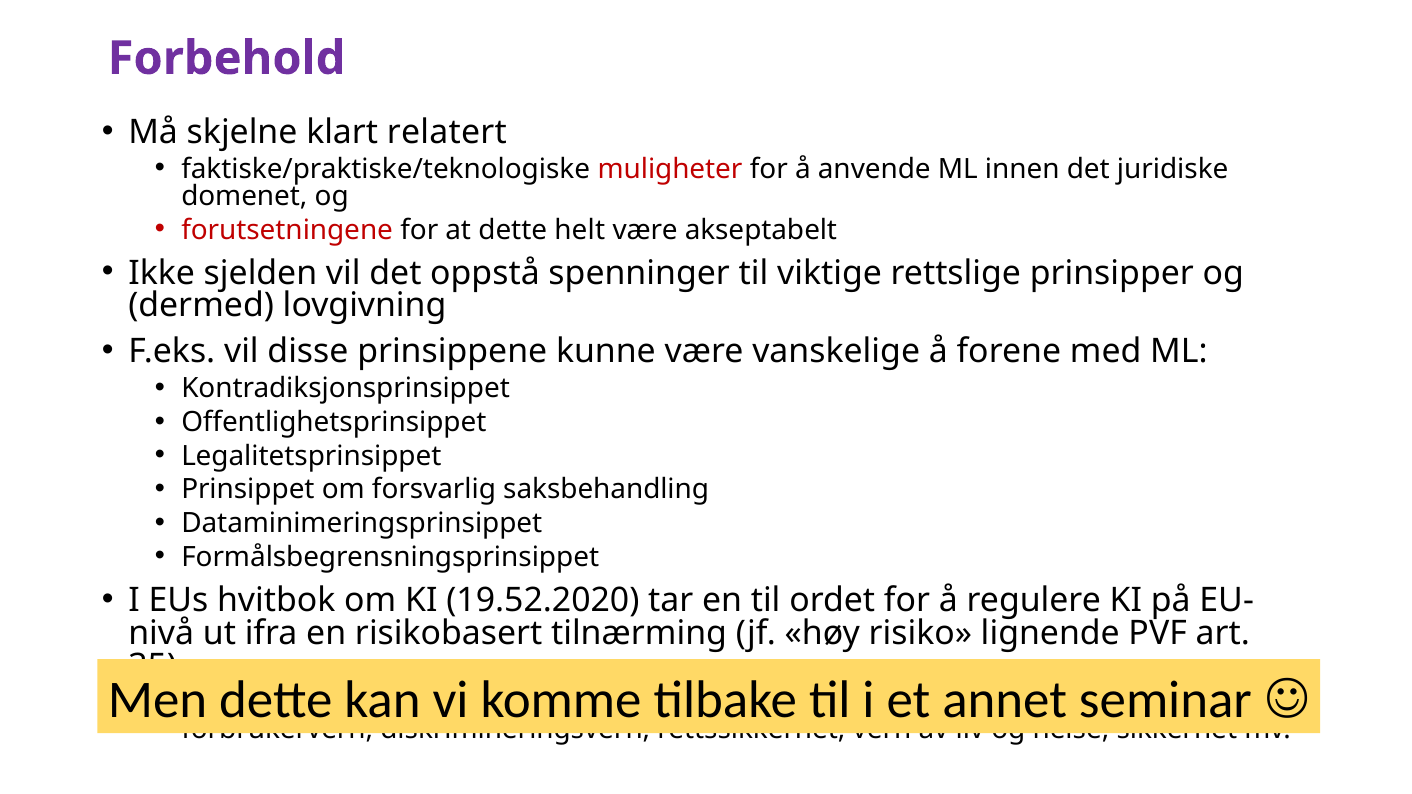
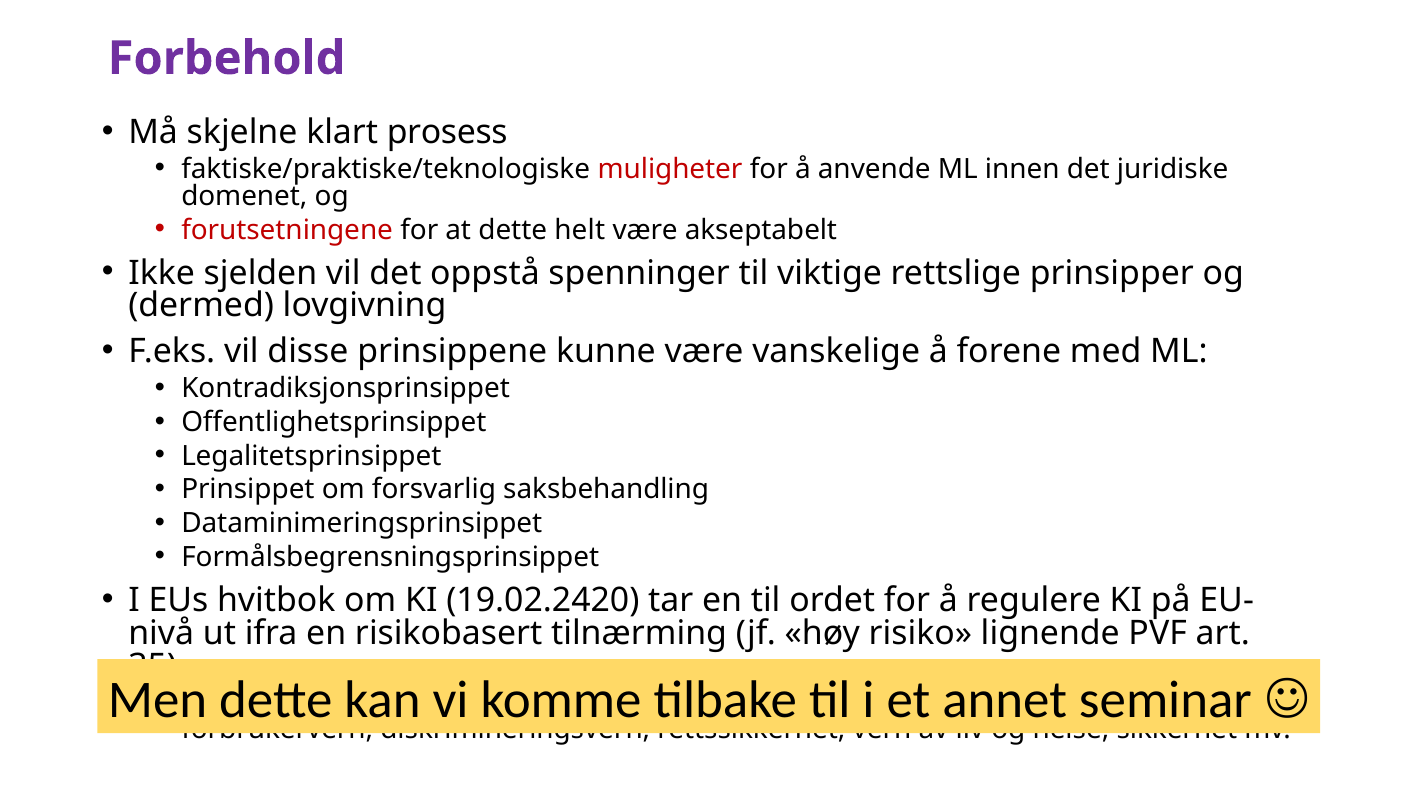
relatert: relatert -> prosess
19.52.2020: 19.52.2020 -> 19.02.2420
